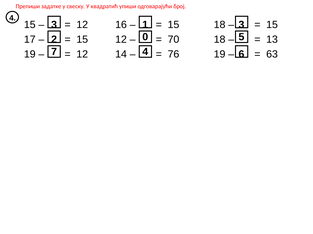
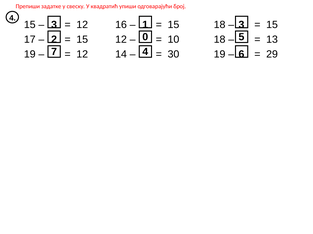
70: 70 -> 10
76: 76 -> 30
63: 63 -> 29
